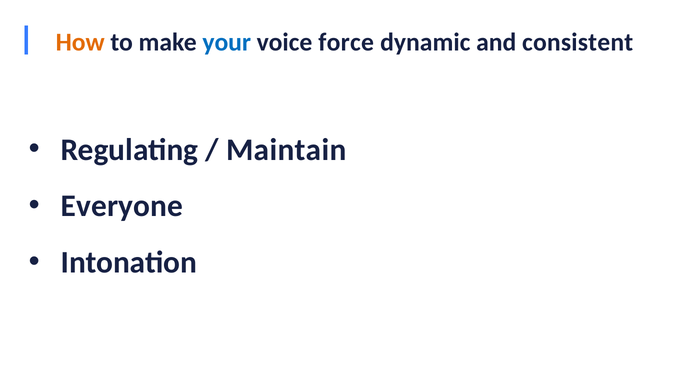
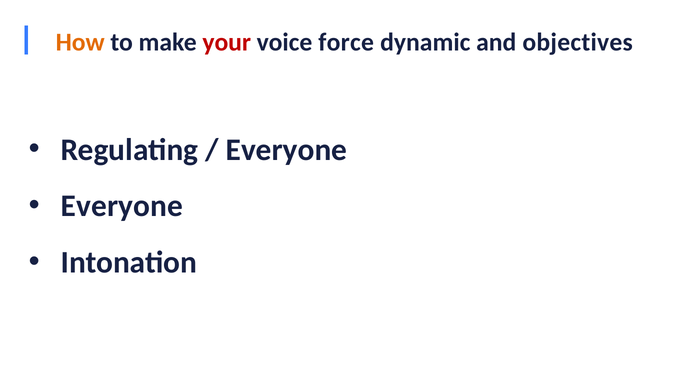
your colour: blue -> red
consistent: consistent -> objectives
Maintain at (286, 150): Maintain -> Everyone
